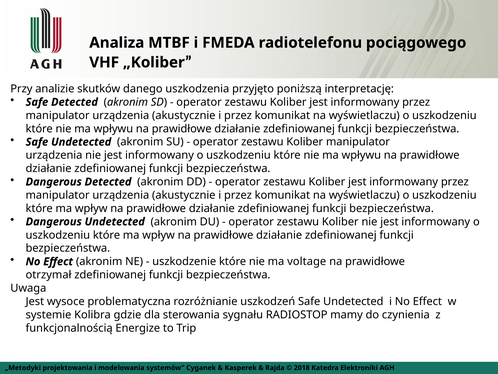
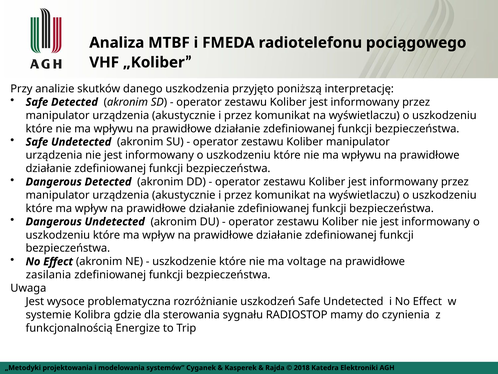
otrzymał: otrzymał -> zasilania
